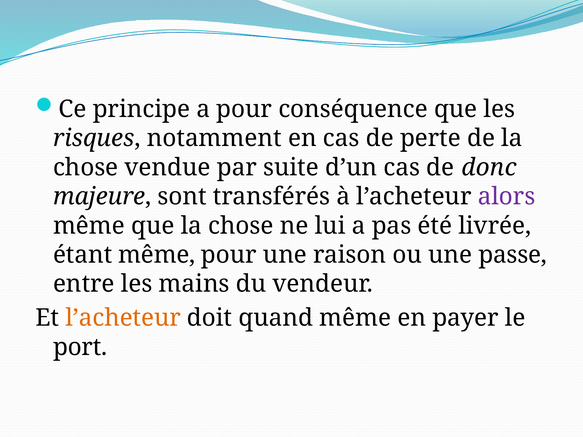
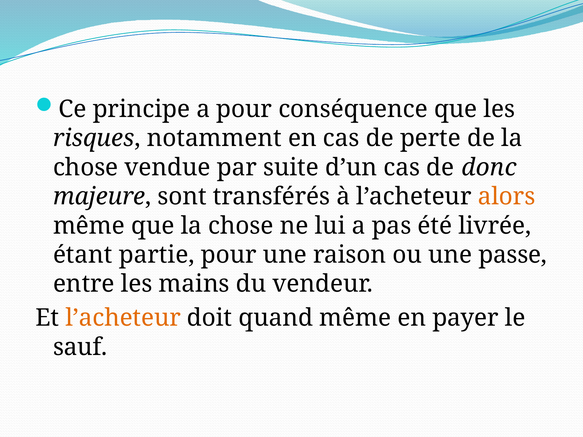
alors colour: purple -> orange
étant même: même -> partie
port: port -> sauf
